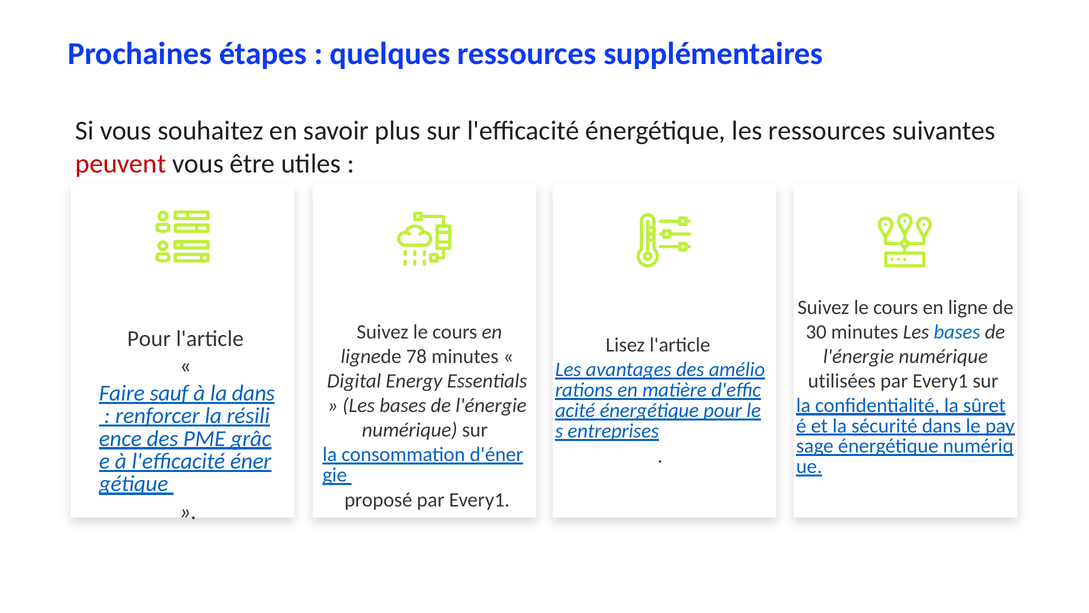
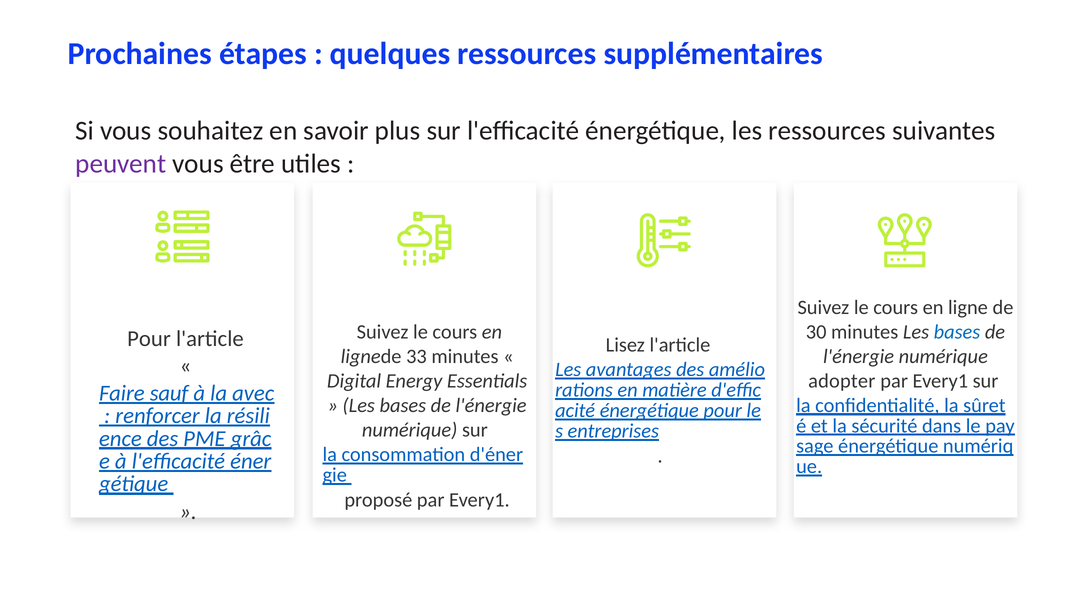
peuvent colour: red -> purple
78: 78 -> 33
utilisées: utilisées -> adopter
la dans: dans -> avec
